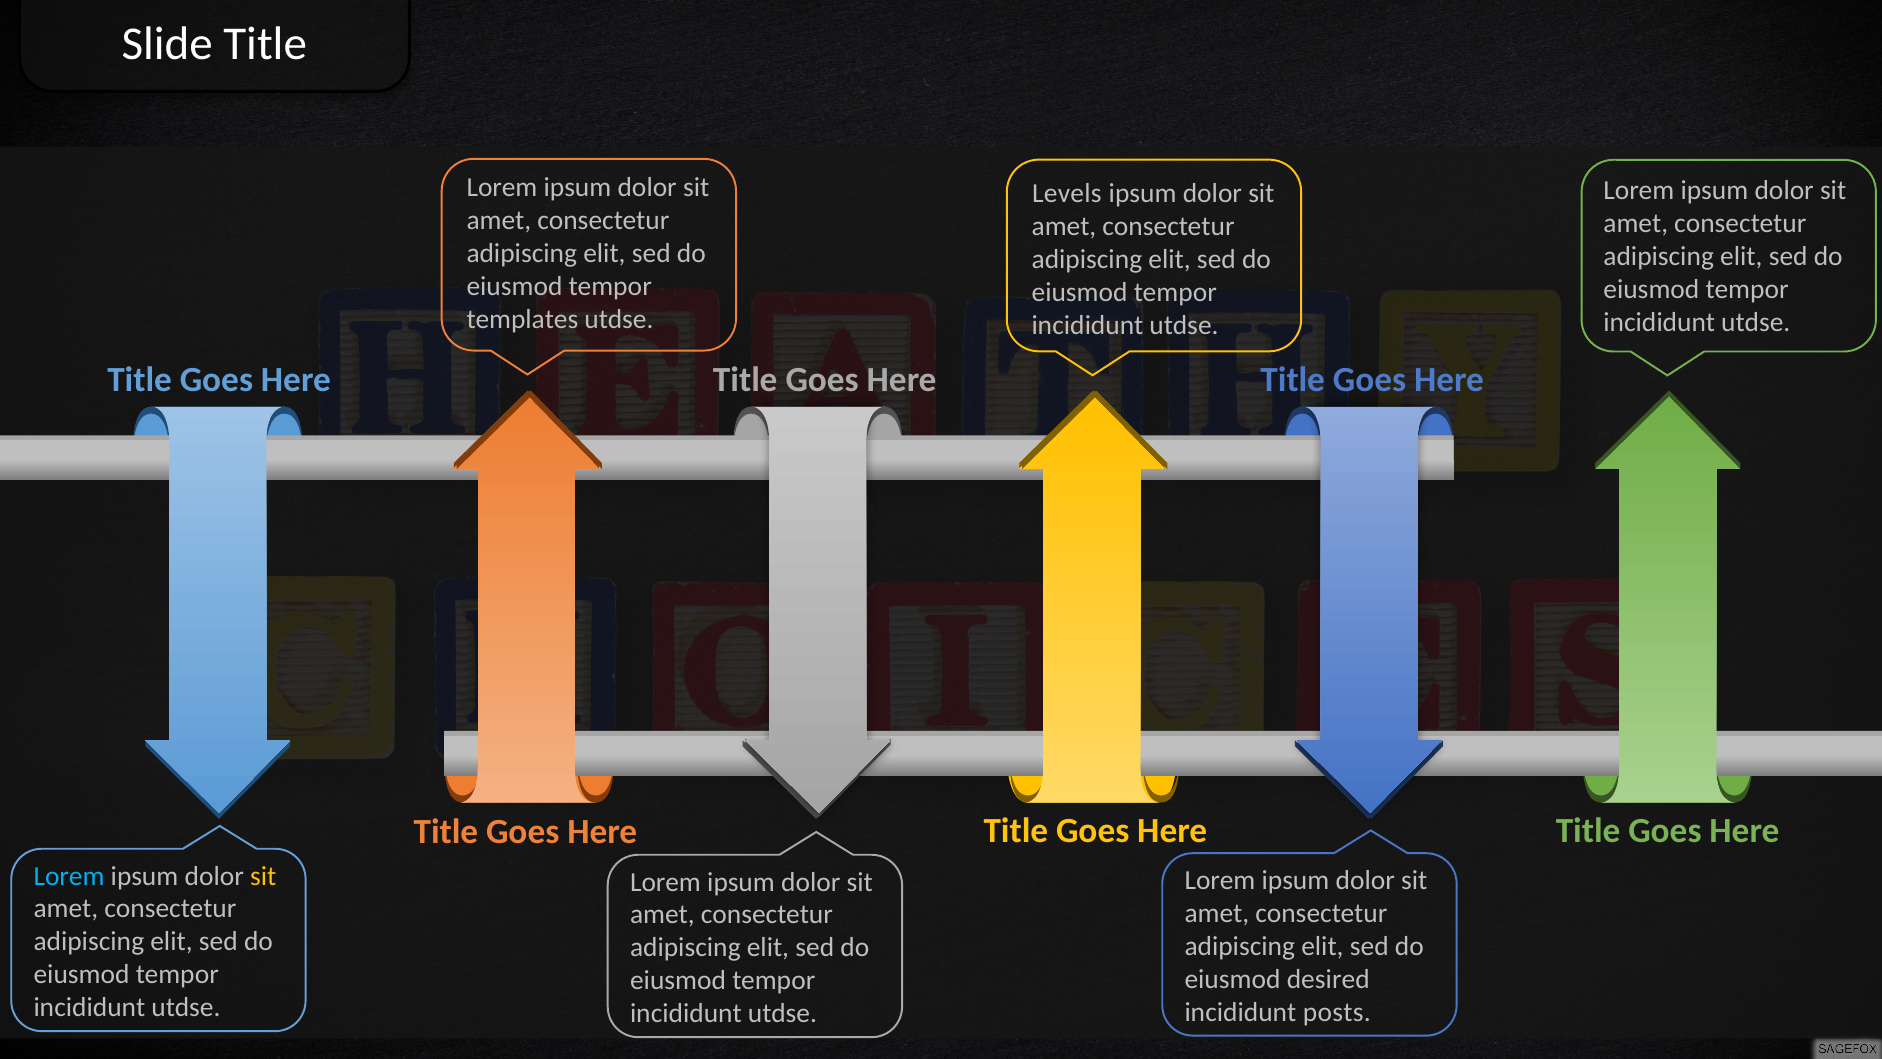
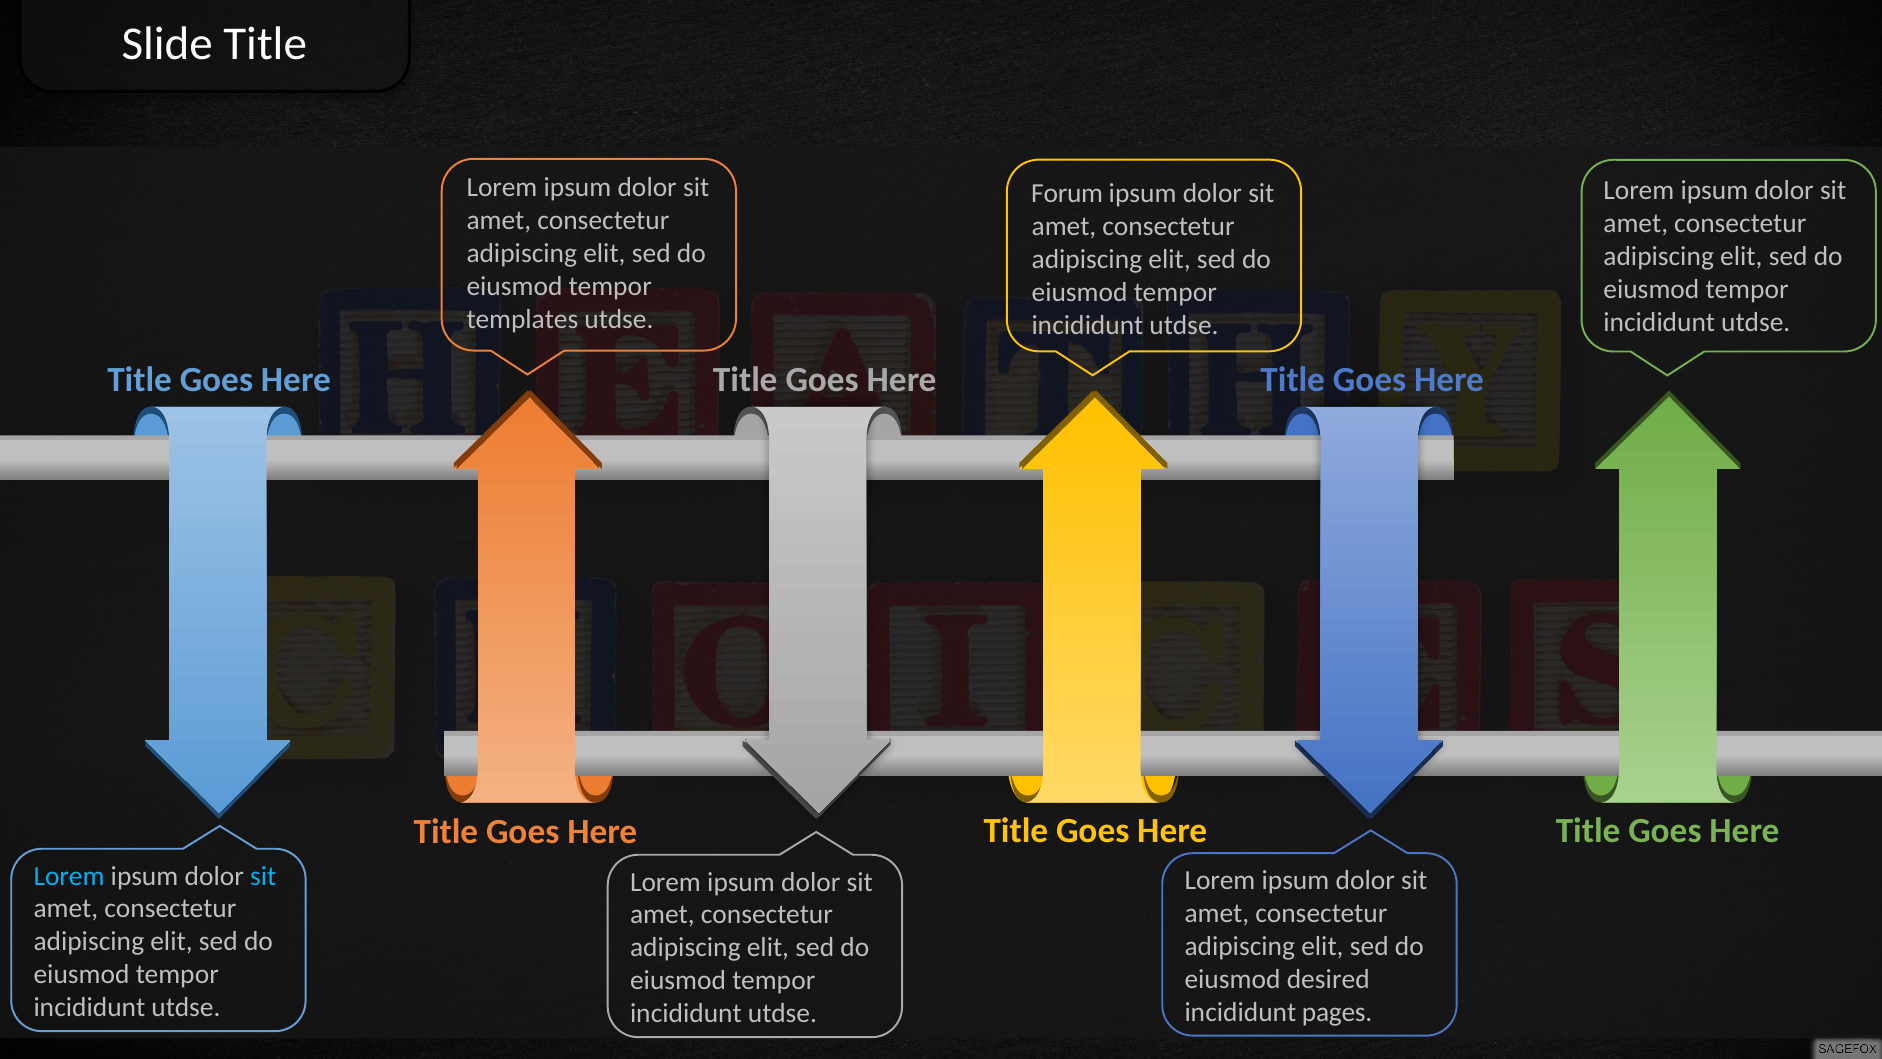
Levels: Levels -> Forum
sit at (263, 876) colour: yellow -> light blue
posts: posts -> pages
